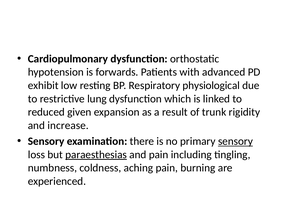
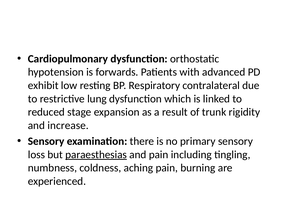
physiological: physiological -> contralateral
given: given -> stage
sensory at (235, 142) underline: present -> none
